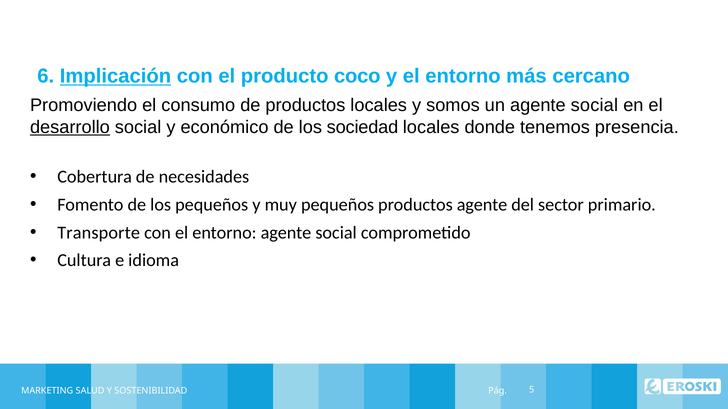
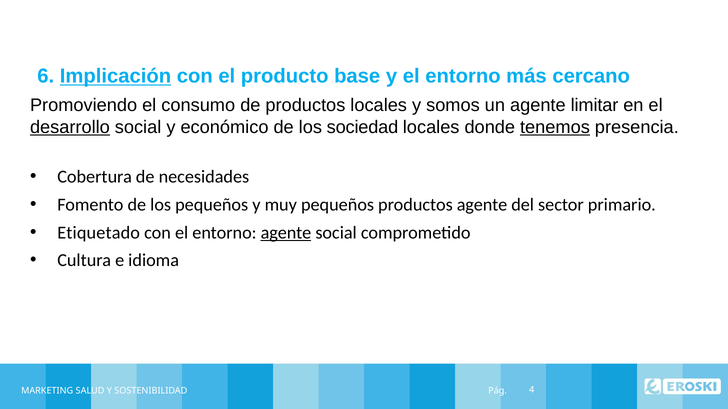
coco: coco -> base
un agente social: social -> limitar
tenemos underline: none -> present
Transporte: Transporte -> Etiquetado
agente at (286, 233) underline: none -> present
5: 5 -> 4
